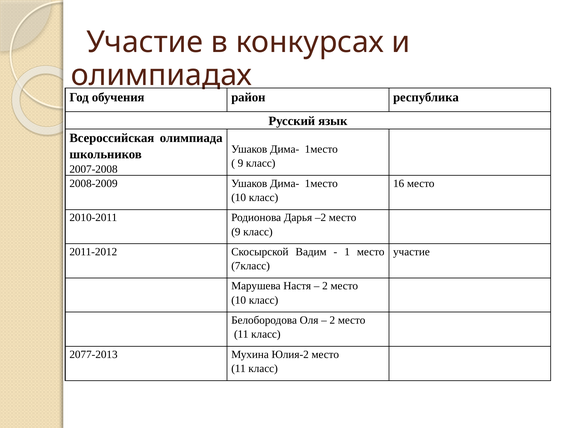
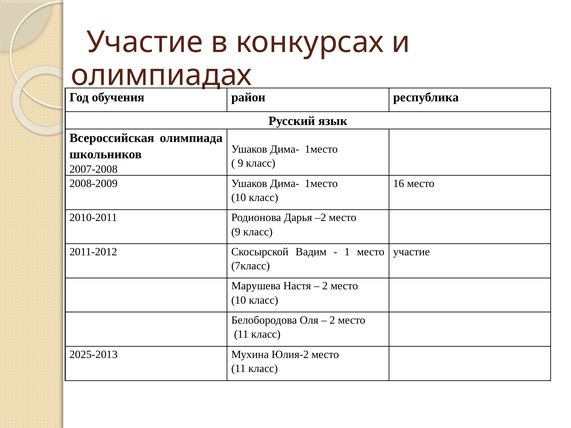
2077-2013: 2077-2013 -> 2025-2013
